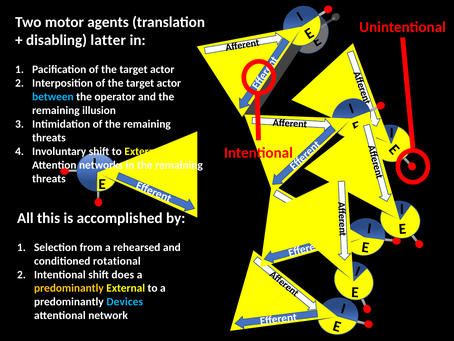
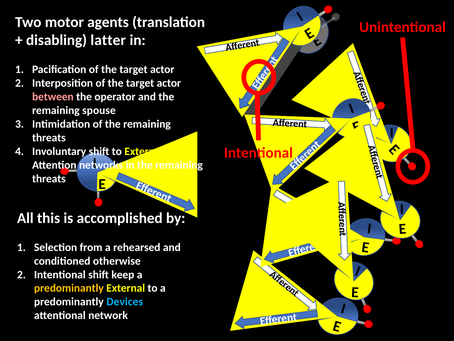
between colour: light blue -> pink
illusion: illusion -> spouse
rotational: rotational -> otherwise
does: does -> keep
